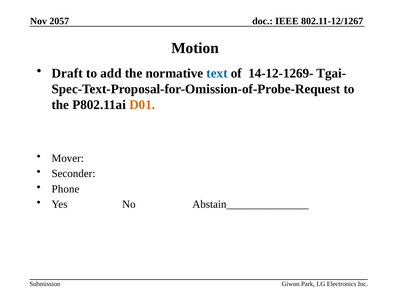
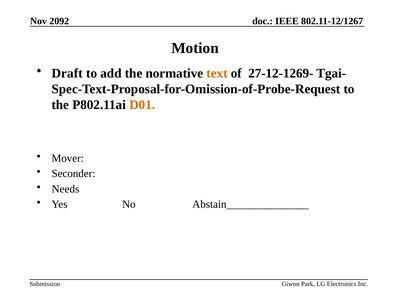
2057: 2057 -> 2092
text colour: blue -> orange
14-12-1269-: 14-12-1269- -> 27-12-1269-
Phone: Phone -> Needs
